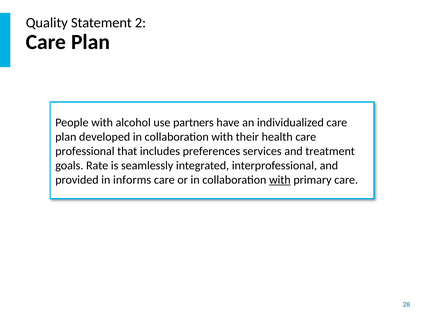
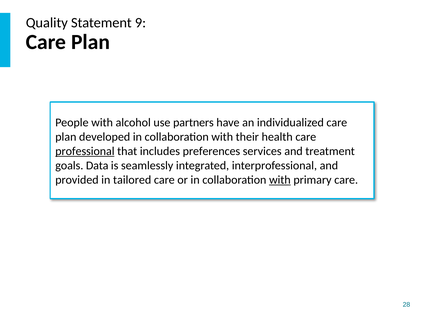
2: 2 -> 9
professional underline: none -> present
Rate: Rate -> Data
informs: informs -> tailored
